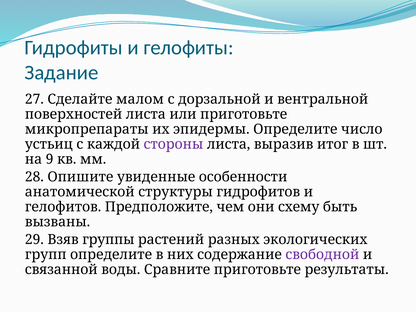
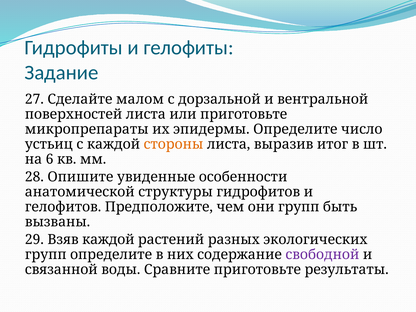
стороны colour: purple -> orange
9: 9 -> 6
они схему: схему -> групп
Взяв группы: группы -> каждой
